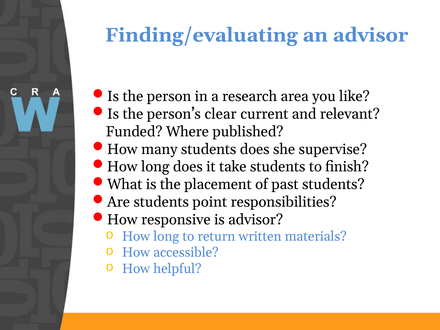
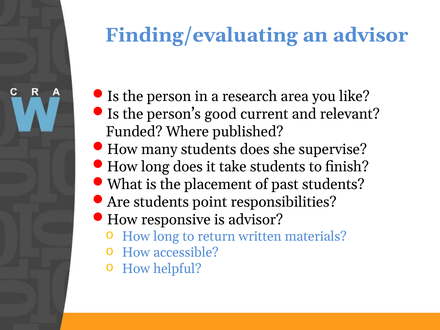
clear: clear -> good
